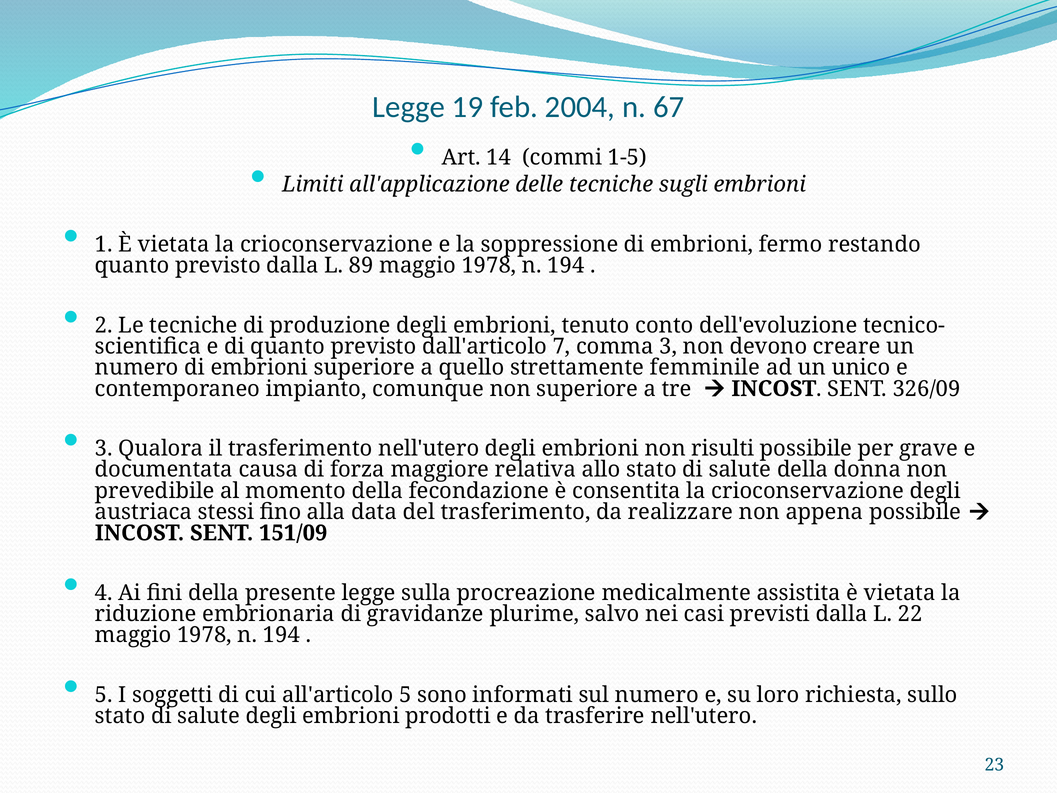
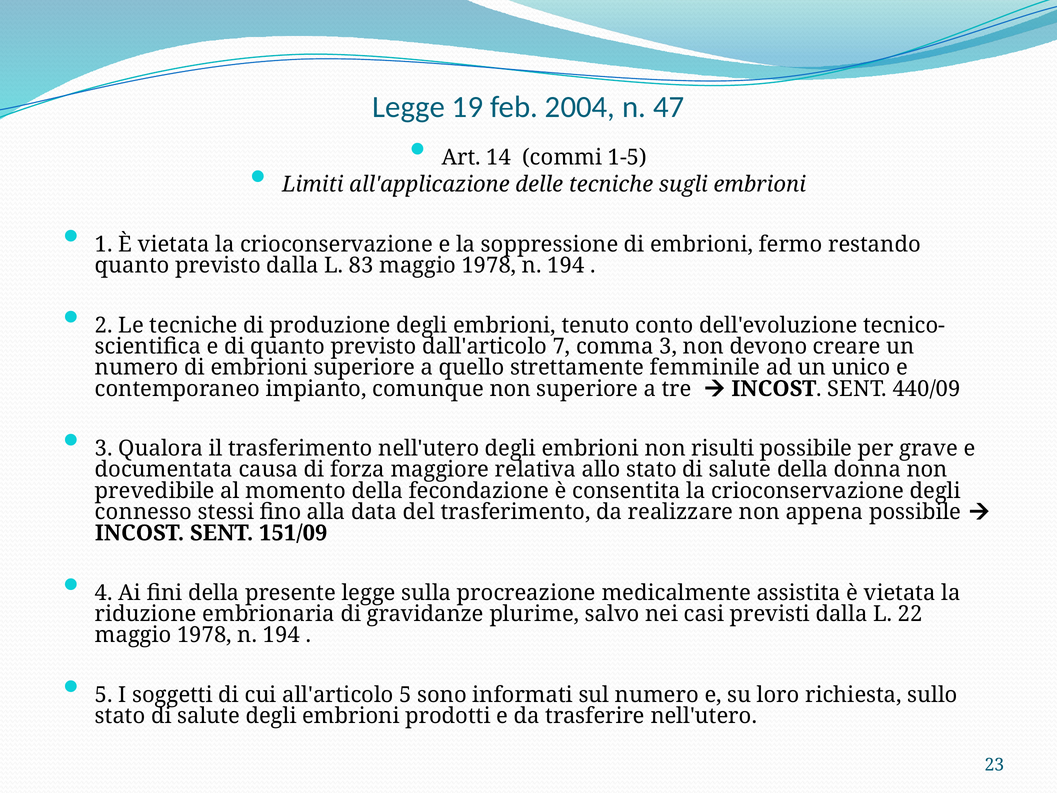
67: 67 -> 47
89: 89 -> 83
326/09: 326/09 -> 440/09
austriaca: austriaca -> connesso
